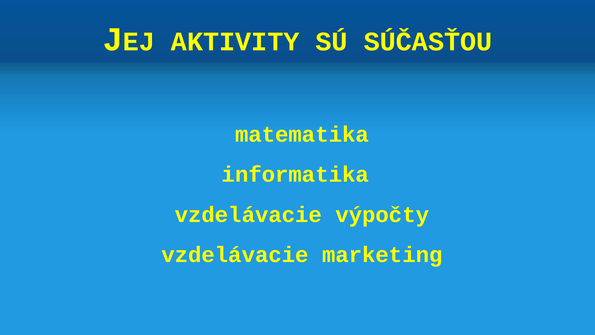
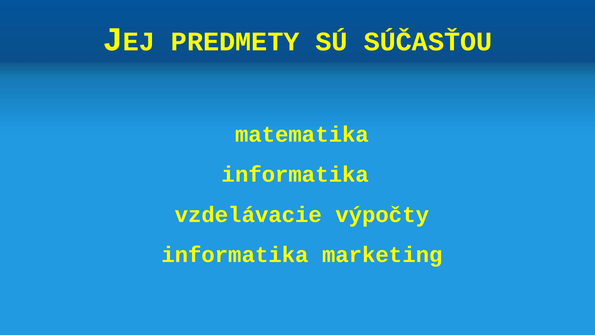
AKTIVITY: AKTIVITY -> PREDMETY
vzdelávacie at (235, 255): vzdelávacie -> informatika
